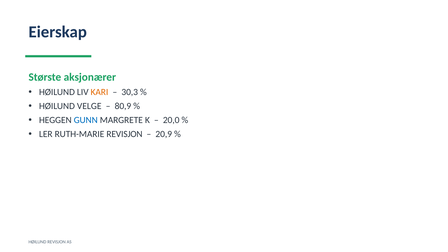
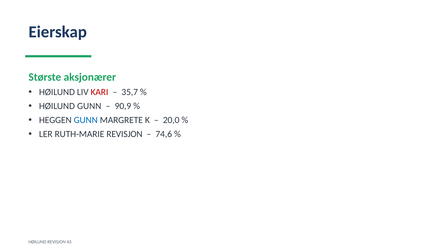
KARI colour: orange -> red
30,3: 30,3 -> 35,7
HØILUND VELGE: VELGE -> GUNN
80,9: 80,9 -> 90,9
20,9: 20,9 -> 74,6
